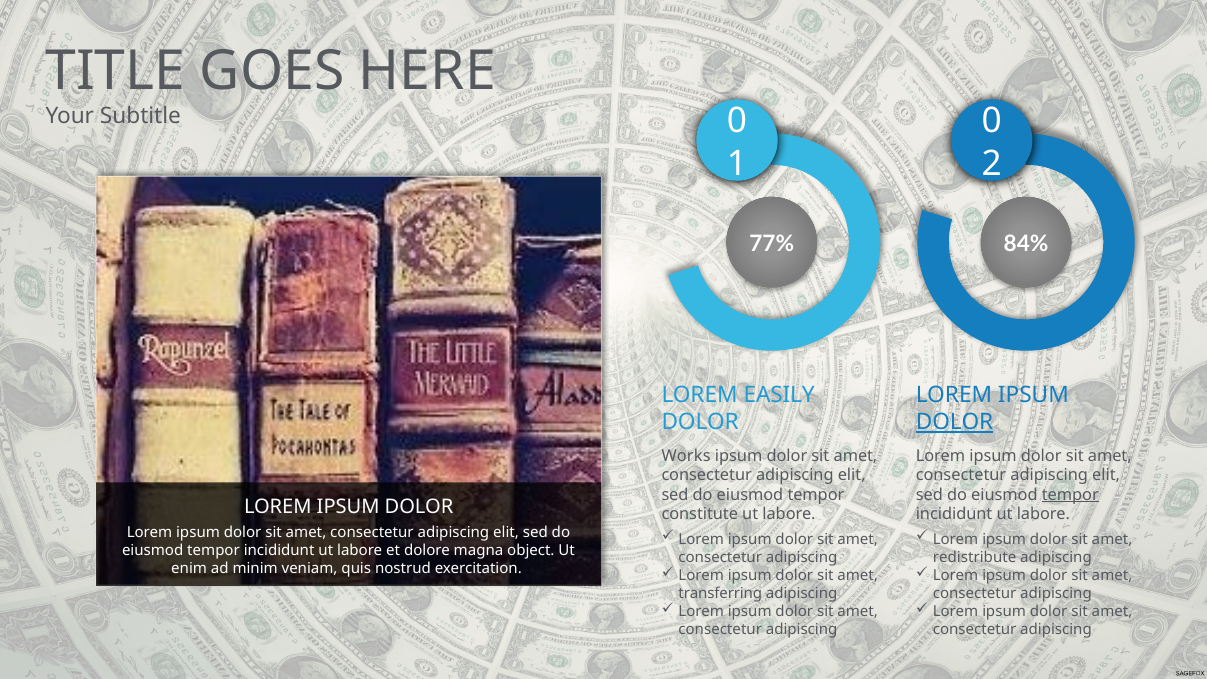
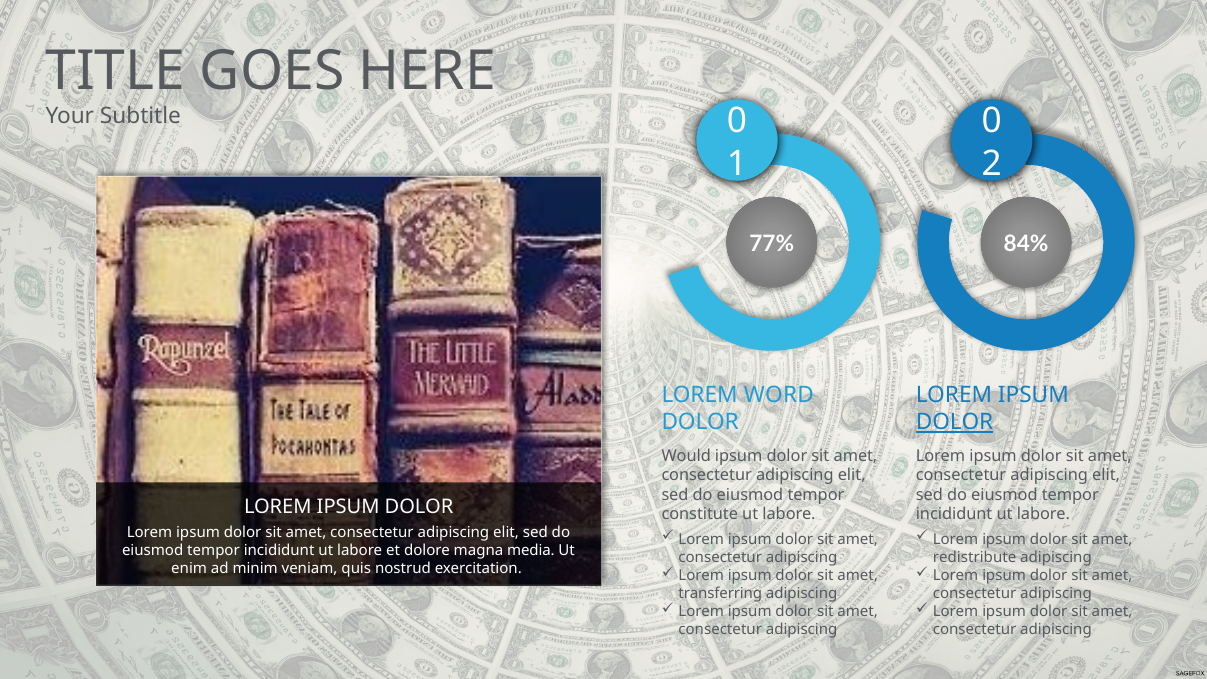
EASILY: EASILY -> WORD
Works: Works -> Would
tempor at (1070, 495) underline: present -> none
object: object -> media
